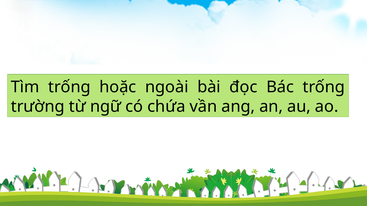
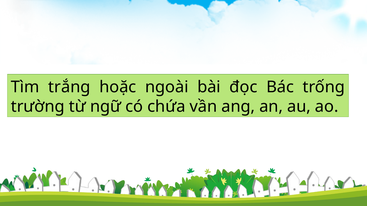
Tìm trống: trống -> trắng
